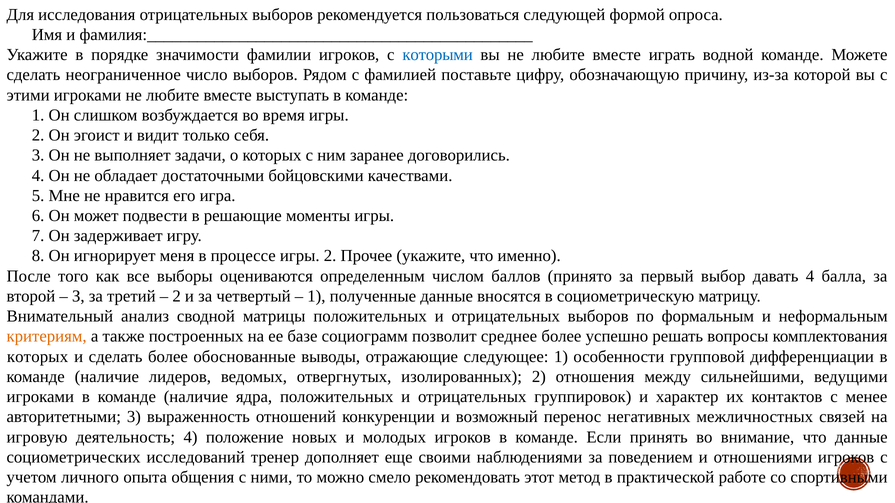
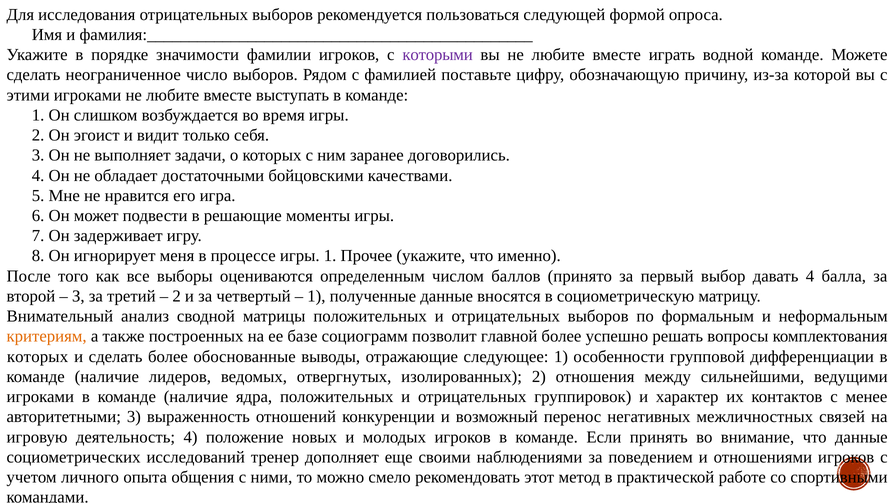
которыми colour: blue -> purple
процессе игры 2: 2 -> 1
среднее: среднее -> главной
